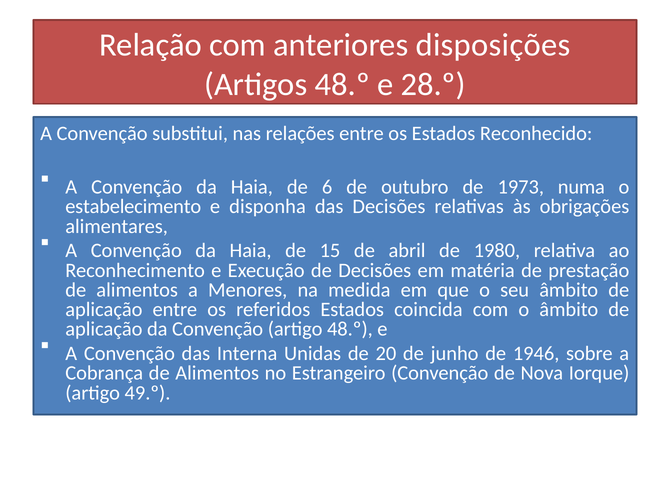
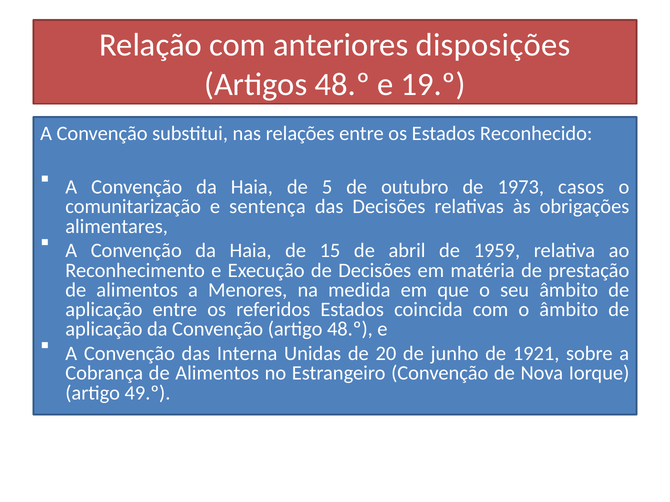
28.º: 28.º -> 19.º
6: 6 -> 5
numa: numa -> casos
estabelecimento: estabelecimento -> comunitarização
disponha: disponha -> sentença
1980: 1980 -> 1959
1946: 1946 -> 1921
